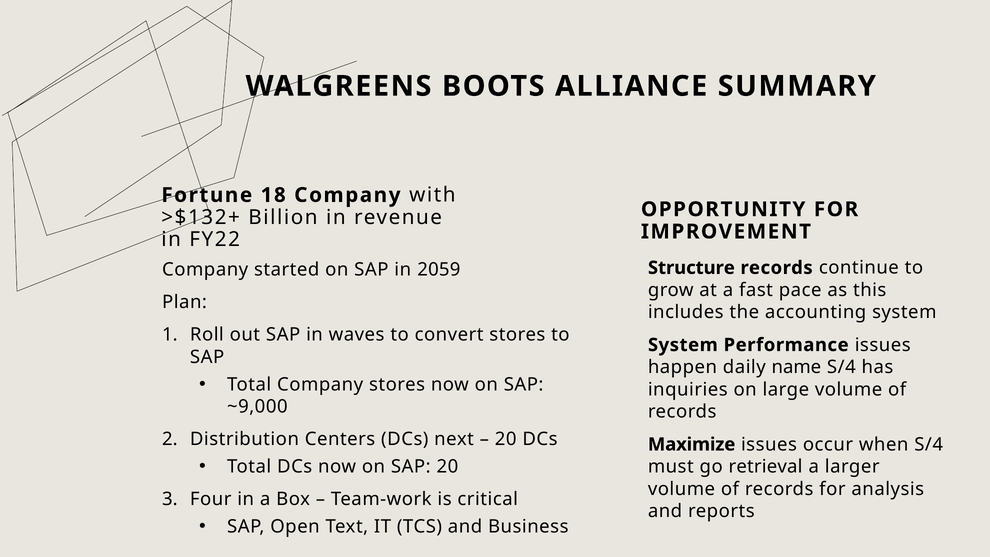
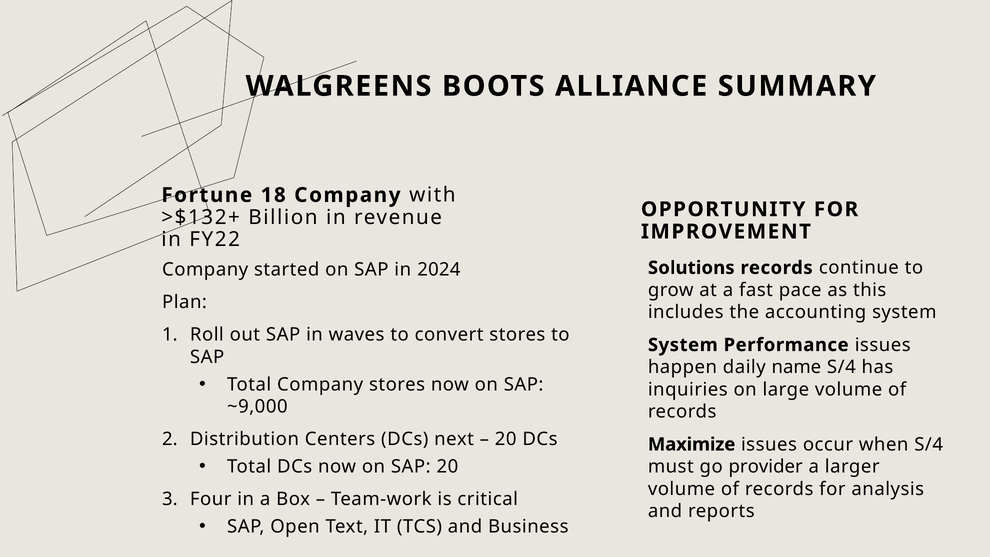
2059: 2059 -> 2024
Structure: Structure -> Solutions
retrieval: retrieval -> provider
